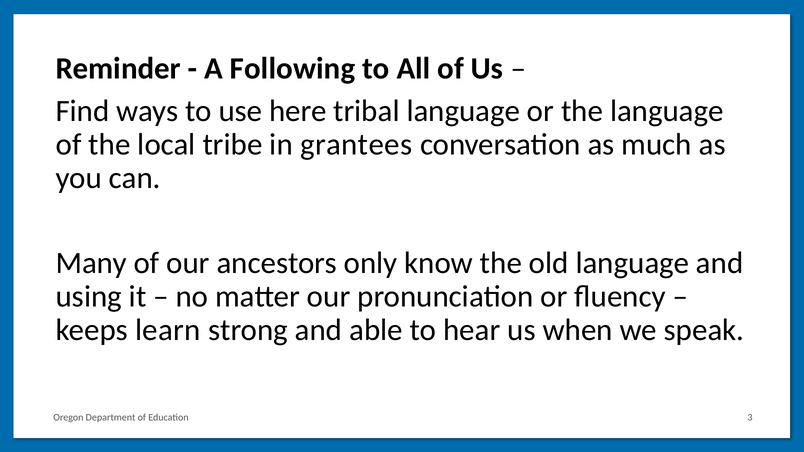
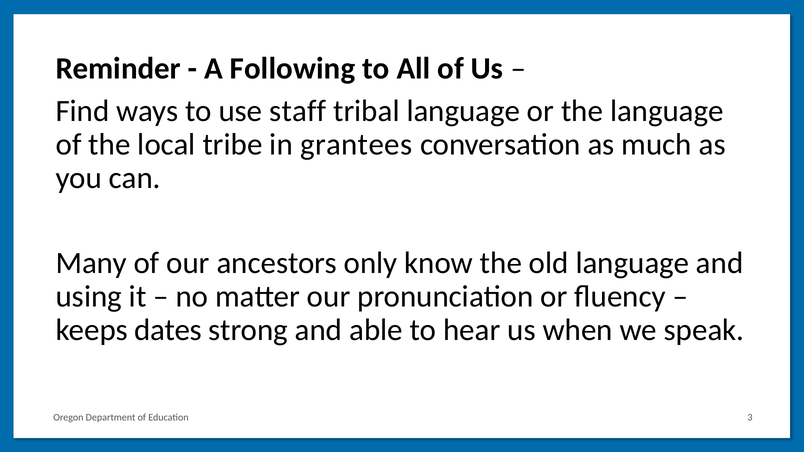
here: here -> staff
learn: learn -> dates
